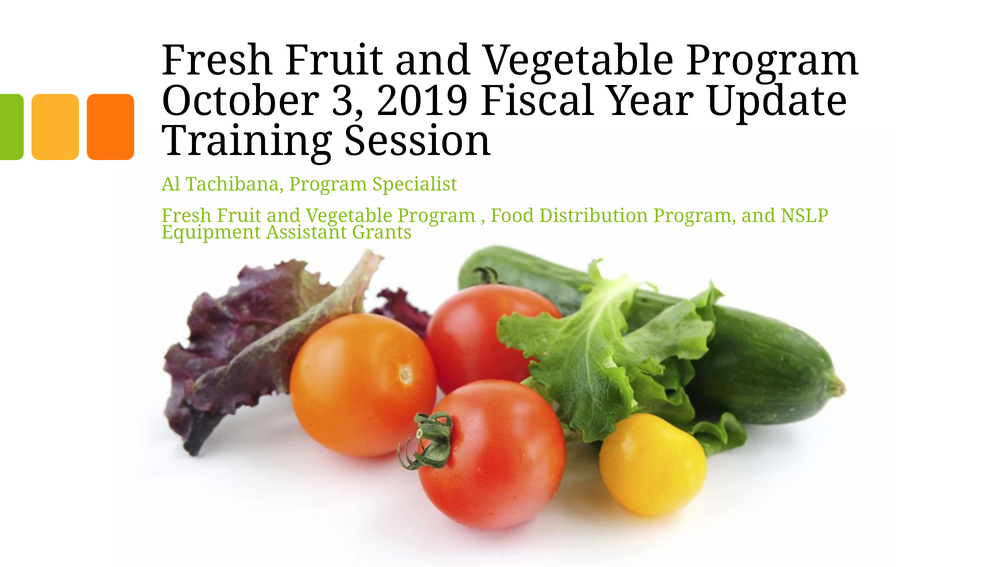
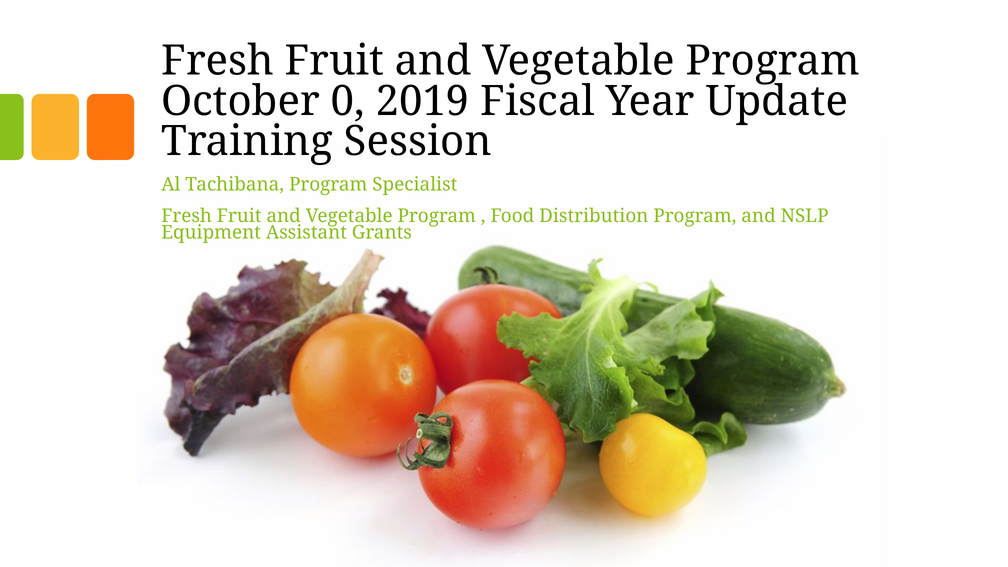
3: 3 -> 0
